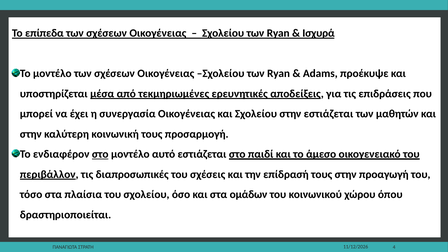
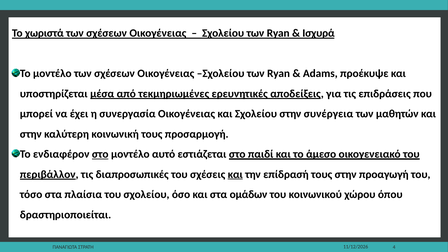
επίπεδα: επίπεδα -> χωριστά
στην εστιάζεται: εστιάζεται -> συνέργεια
και at (235, 174) underline: none -> present
